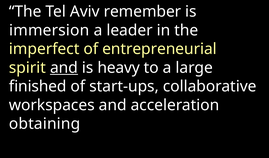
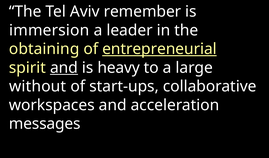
imperfect: imperfect -> obtaining
entrepreneurial underline: none -> present
finished: finished -> without
obtaining: obtaining -> messages
